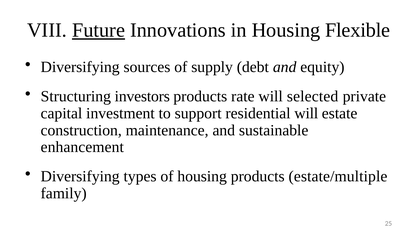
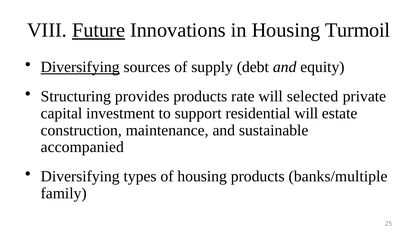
Flexible: Flexible -> Turmoil
Diversifying at (80, 67) underline: none -> present
investors: investors -> provides
enhancement: enhancement -> accompanied
estate/multiple: estate/multiple -> banks/multiple
